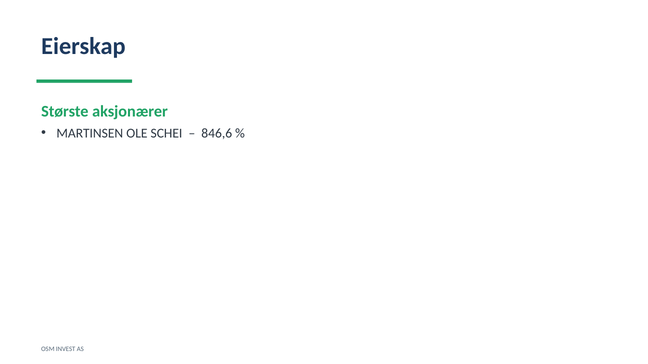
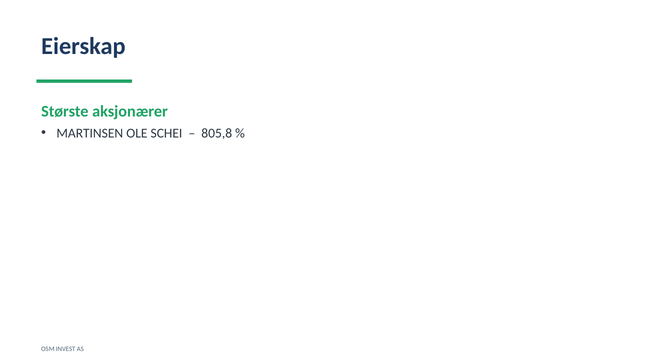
846,6: 846,6 -> 805,8
